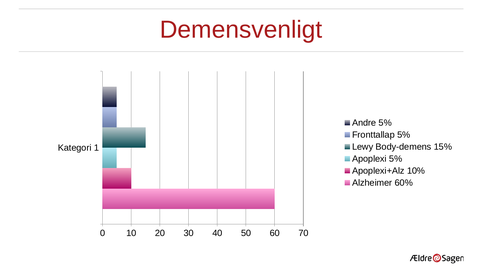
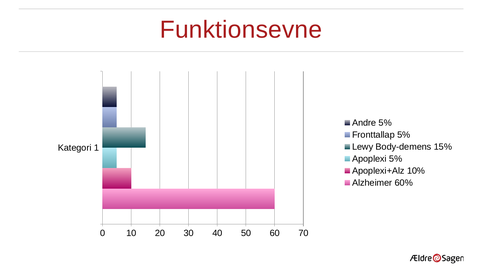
Demensvenligt: Demensvenligt -> Funktionsevne
